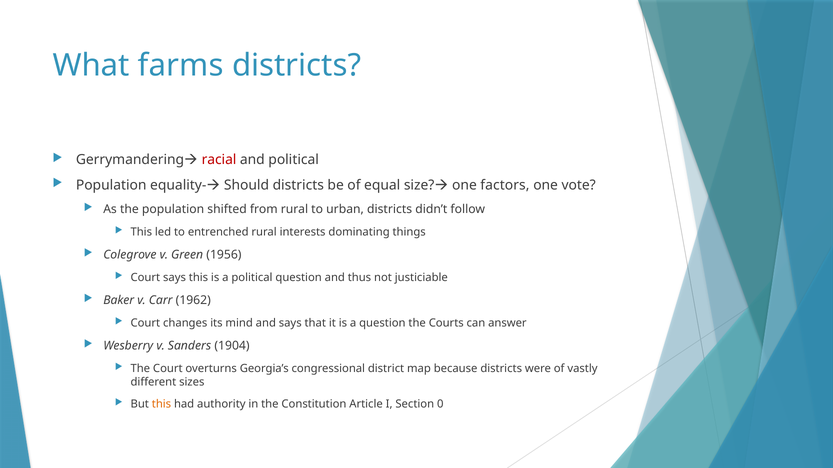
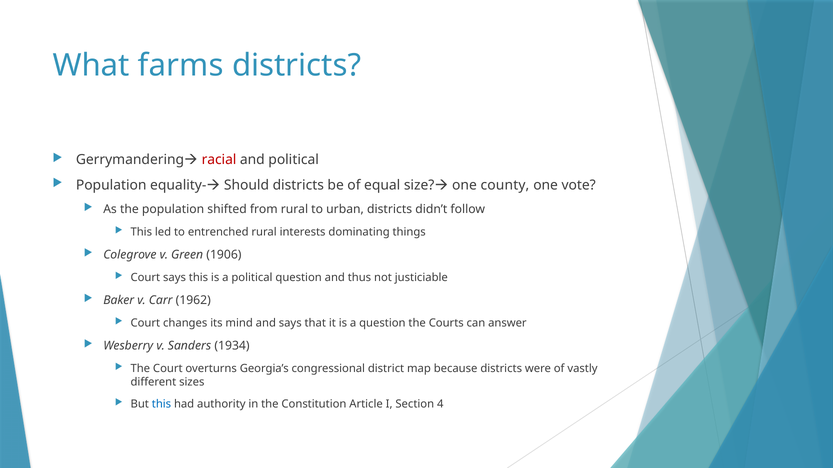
factors: factors -> county
1956: 1956 -> 1906
1904: 1904 -> 1934
this at (162, 405) colour: orange -> blue
0: 0 -> 4
